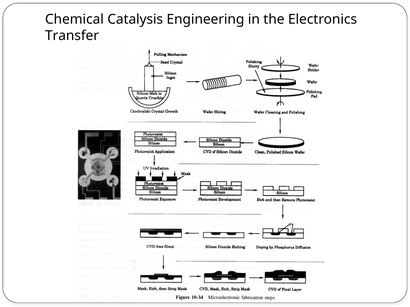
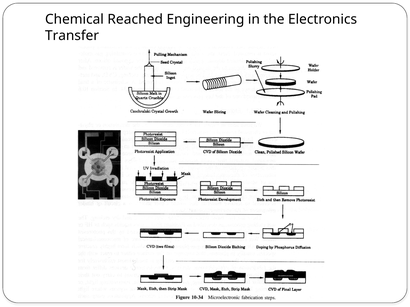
Catalysis: Catalysis -> Reached
